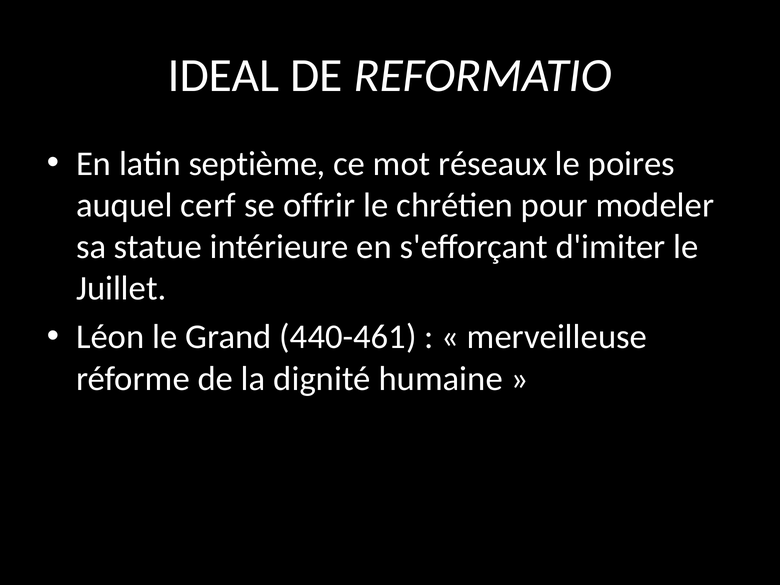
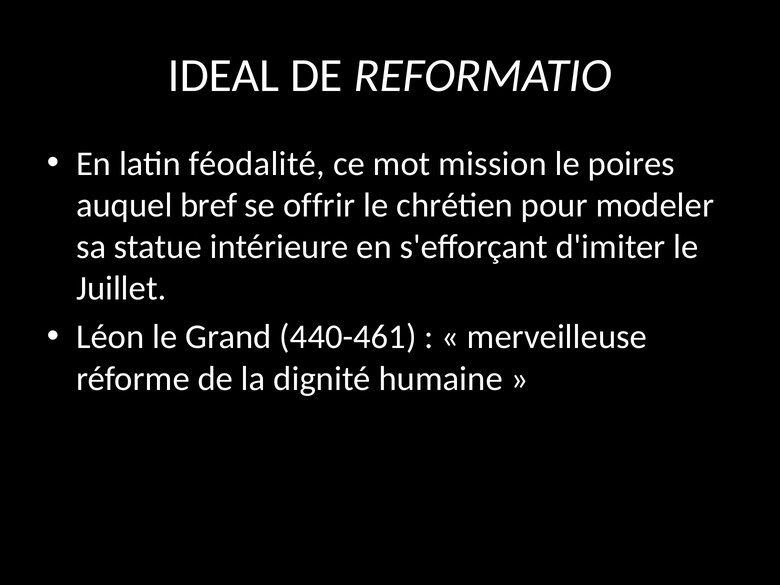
septième: septième -> féodalité
réseaux: réseaux -> mission
cerf: cerf -> bref
